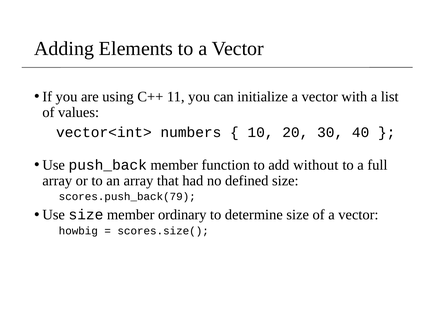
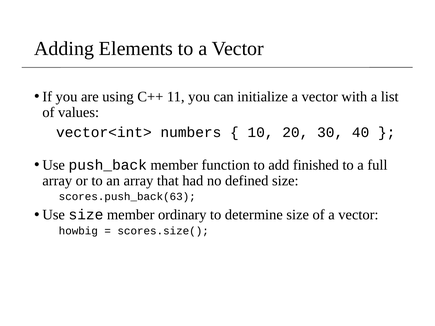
without: without -> finished
scores.push_back(79: scores.push_back(79 -> scores.push_back(63
